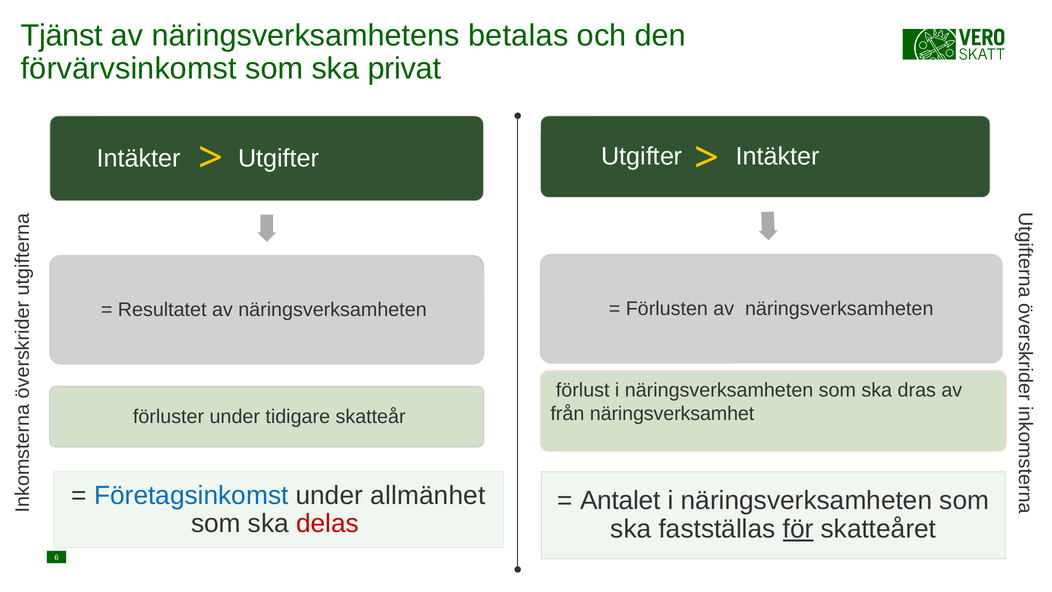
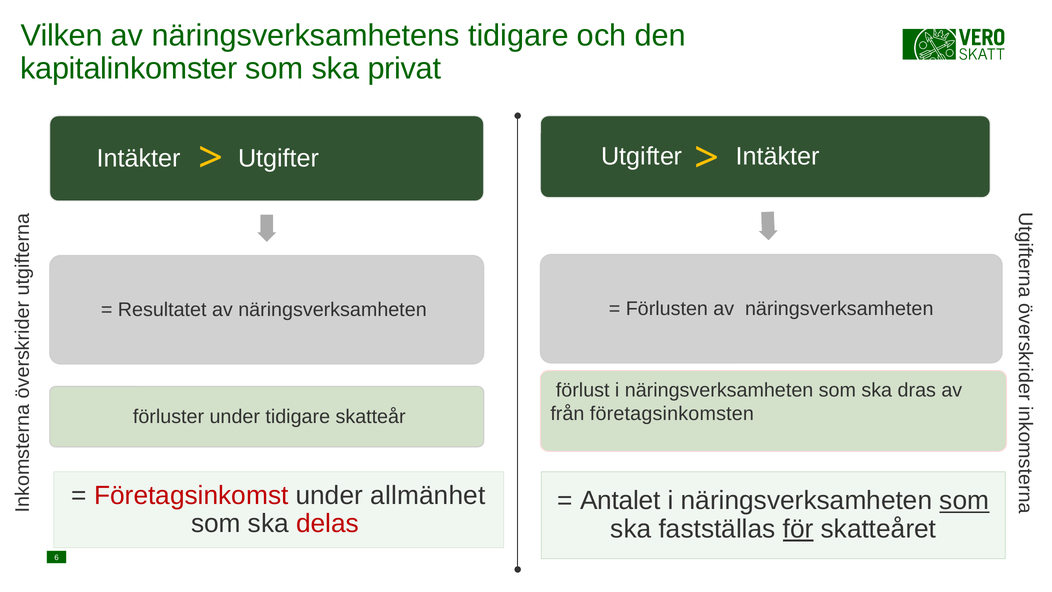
Tjänst: Tjänst -> Vilken
näringsverksamhetens betalas: betalas -> tidigare
förvärvsinkomst: förvärvsinkomst -> kapitalinkomster
näringsverksamhet: näringsverksamhet -> företagsinkomsten
Företagsinkomst colour: blue -> red
som at (964, 501) underline: none -> present
